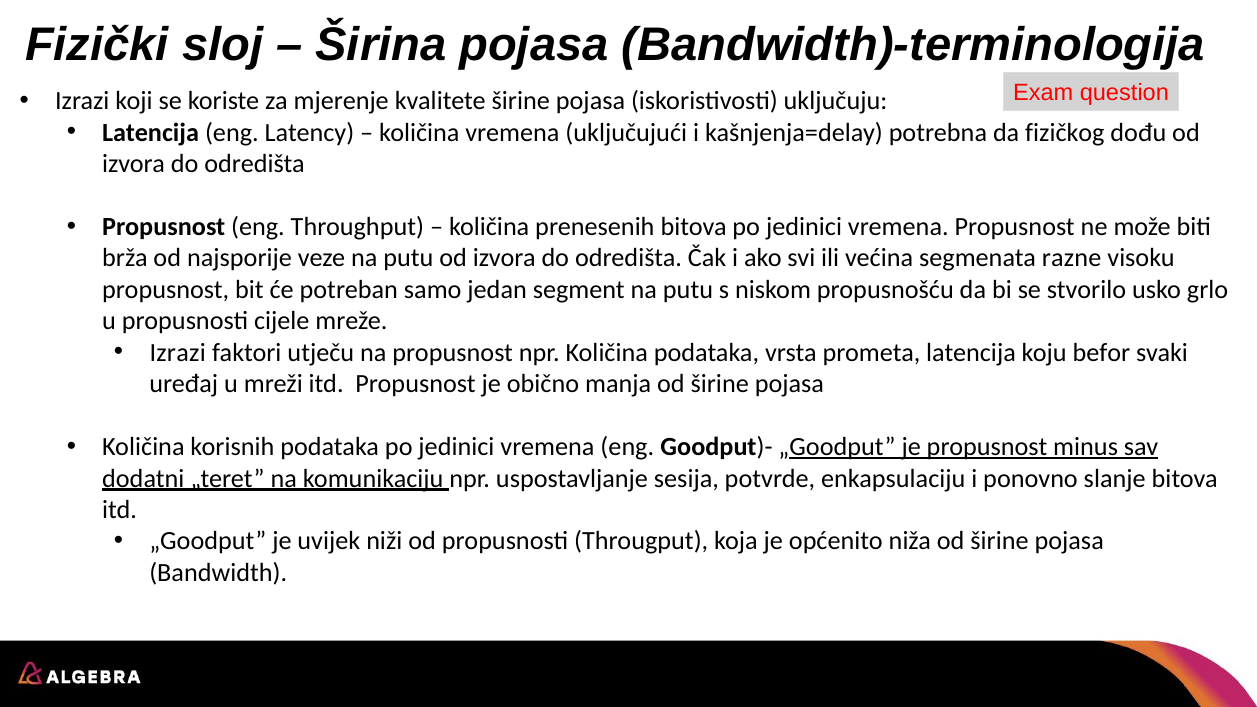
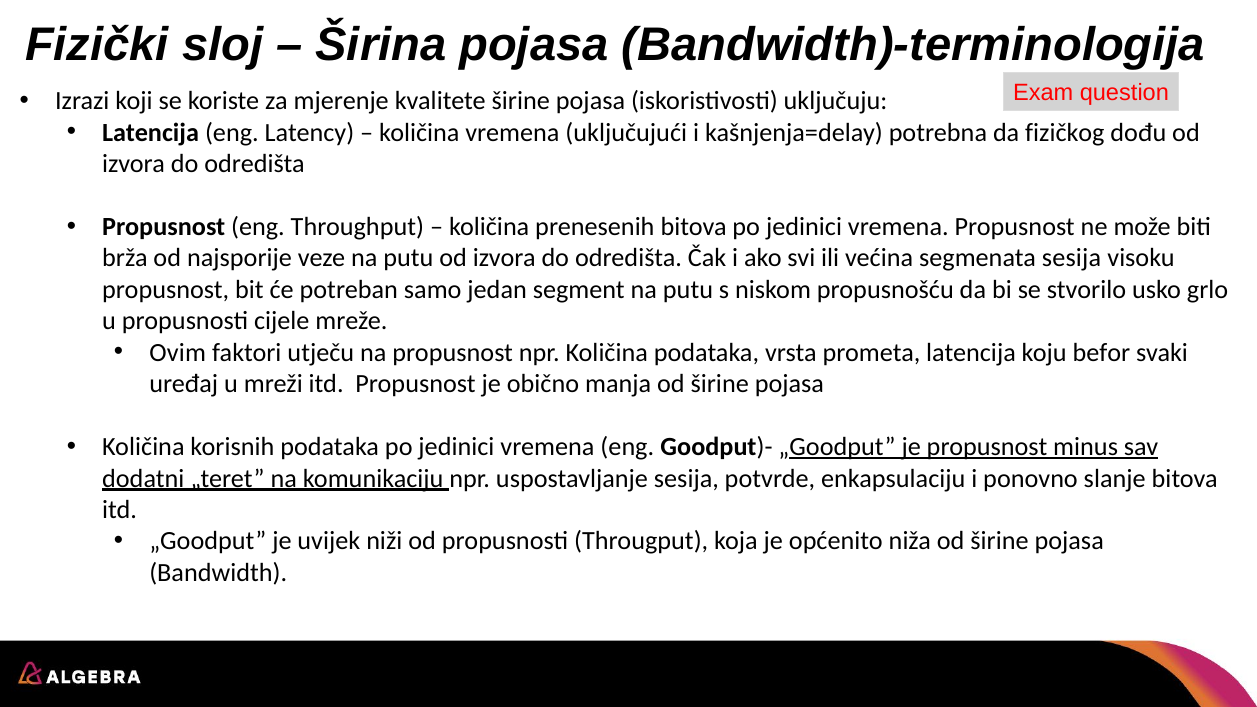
segmenata razne: razne -> sesija
Izrazi at (178, 353): Izrazi -> Ovim
